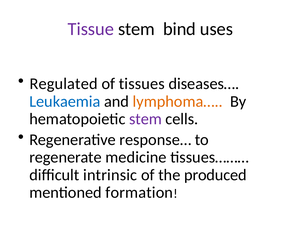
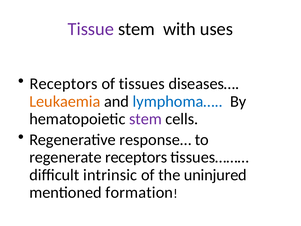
bind: bind -> with
Regulated at (64, 84): Regulated -> Receptors
Leukaemia colour: blue -> orange
lymphoma… colour: orange -> blue
regenerate medicine: medicine -> receptors
produced: produced -> uninjured
